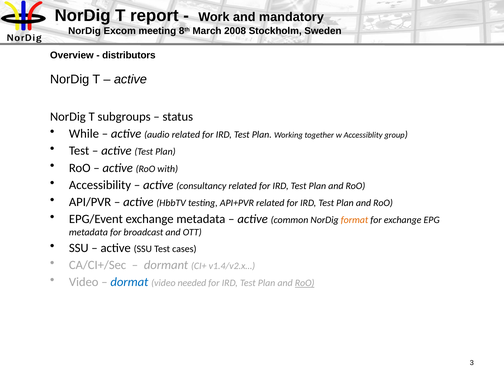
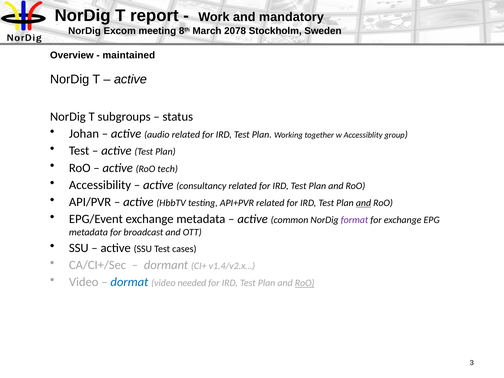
2008: 2008 -> 2078
distributors: distributors -> maintained
While: While -> Johan
with: with -> tech
and at (363, 203) underline: none -> present
format colour: orange -> purple
